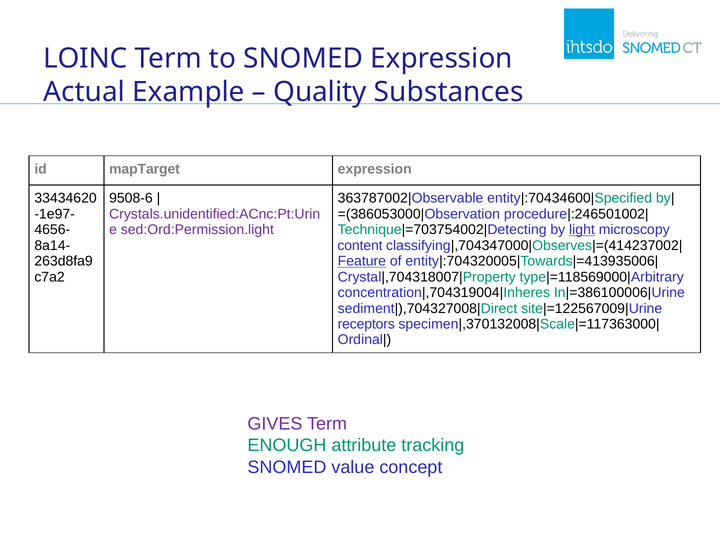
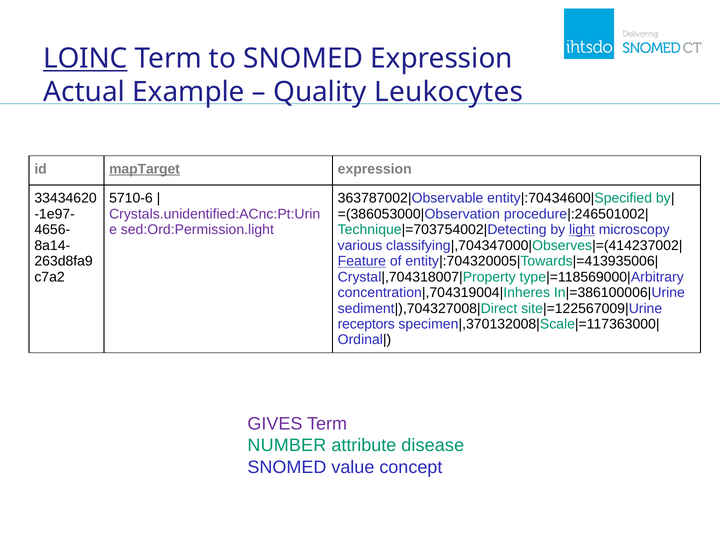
LOINC underline: none -> present
Substances: Substances -> Leukocytes
mapTarget underline: none -> present
9508-6: 9508-6 -> 5710-6
content: content -> various
ENOUGH: ENOUGH -> NUMBER
tracking: tracking -> disease
